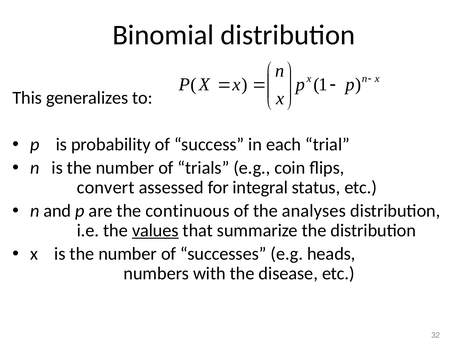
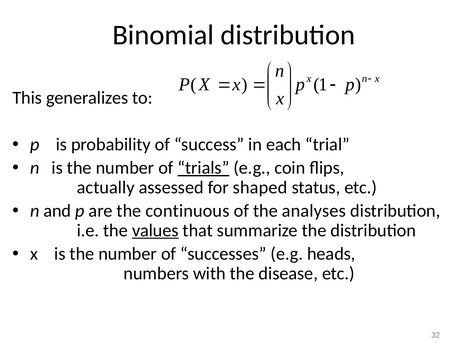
trials underline: none -> present
convert: convert -> actually
integral: integral -> shaped
